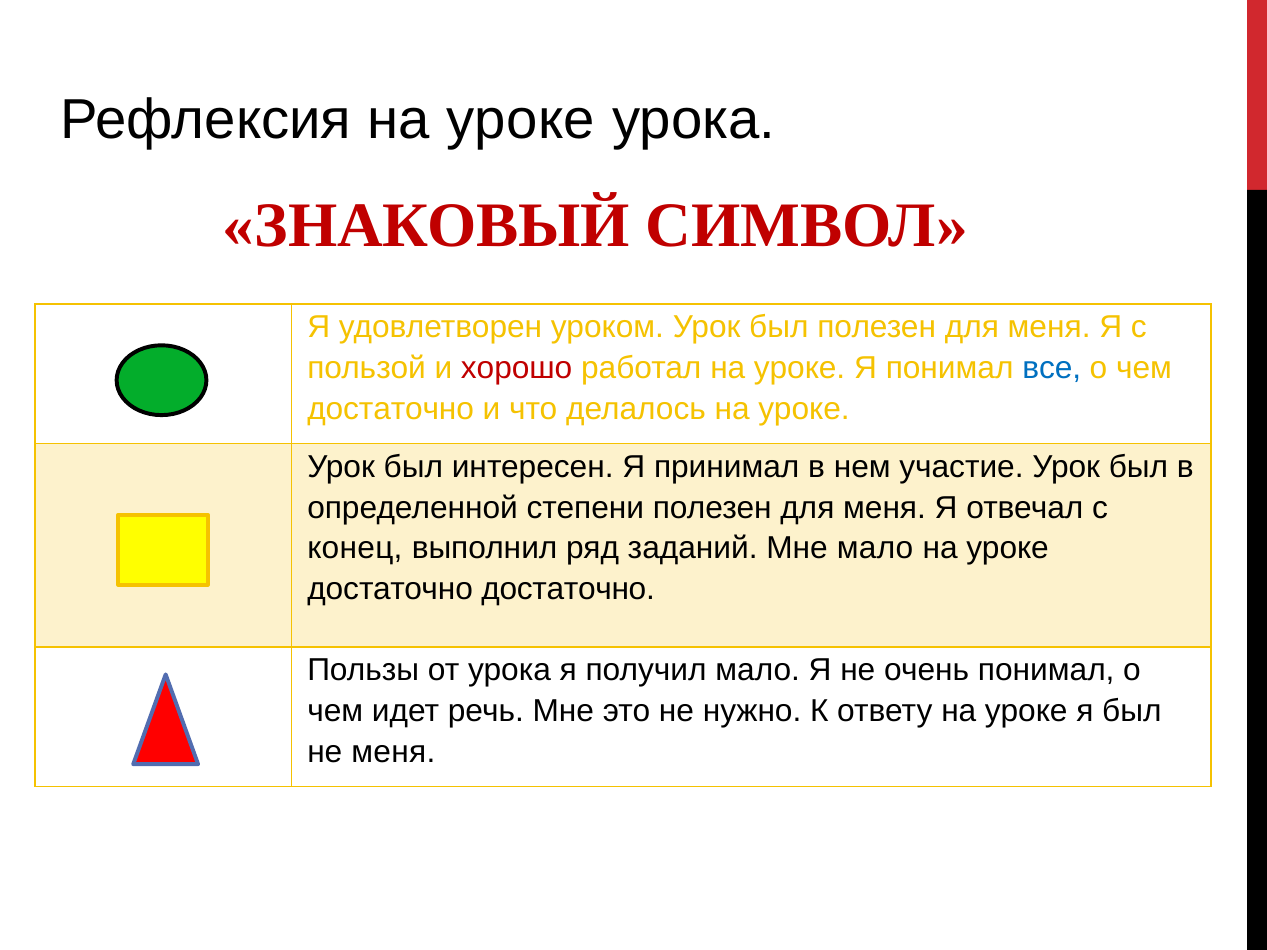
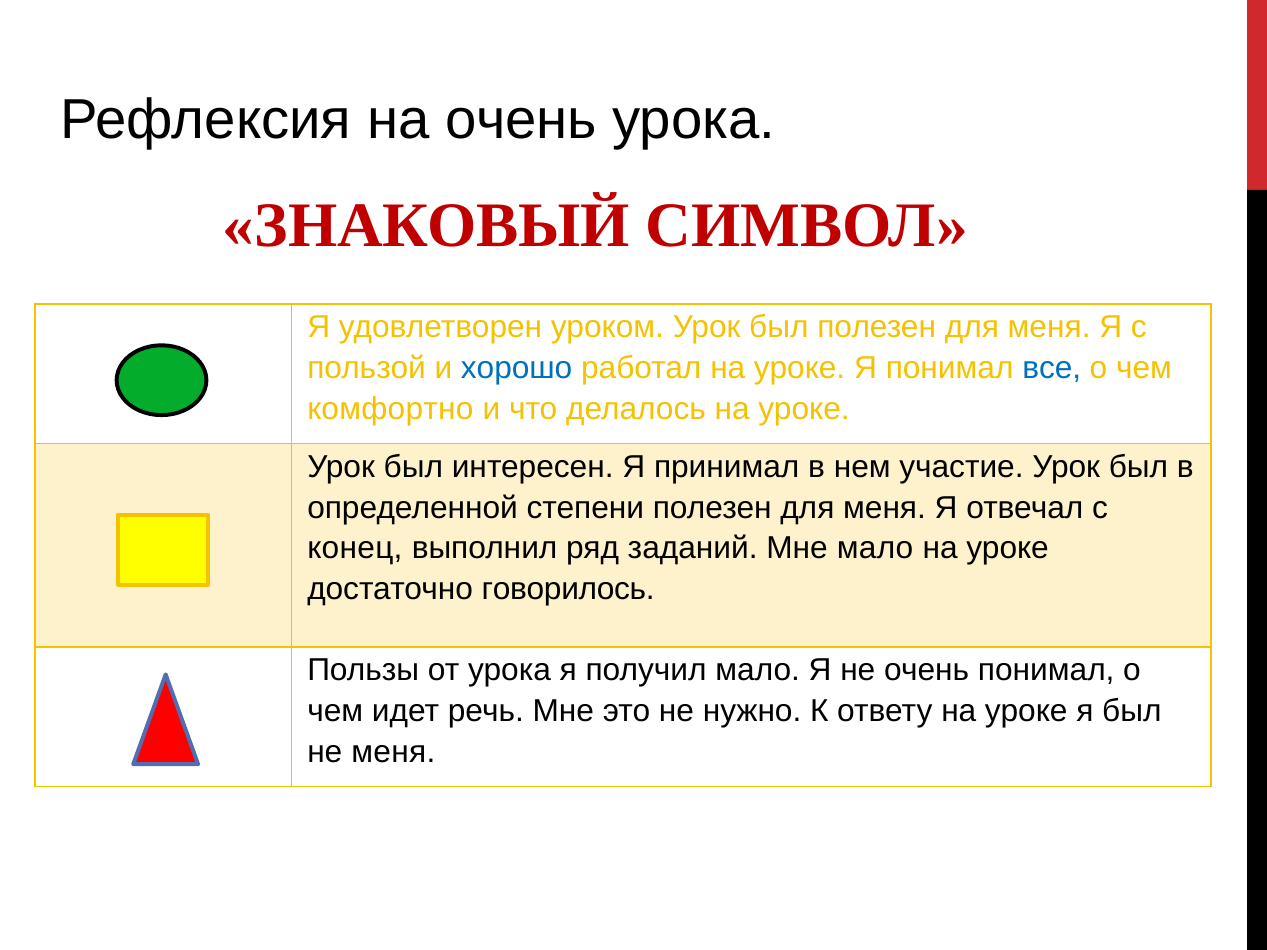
Рефлексия на уроке: уроке -> очень
хорошо colour: red -> blue
достаточно at (391, 409): достаточно -> комфортно
достаточно достаточно: достаточно -> говорилось
